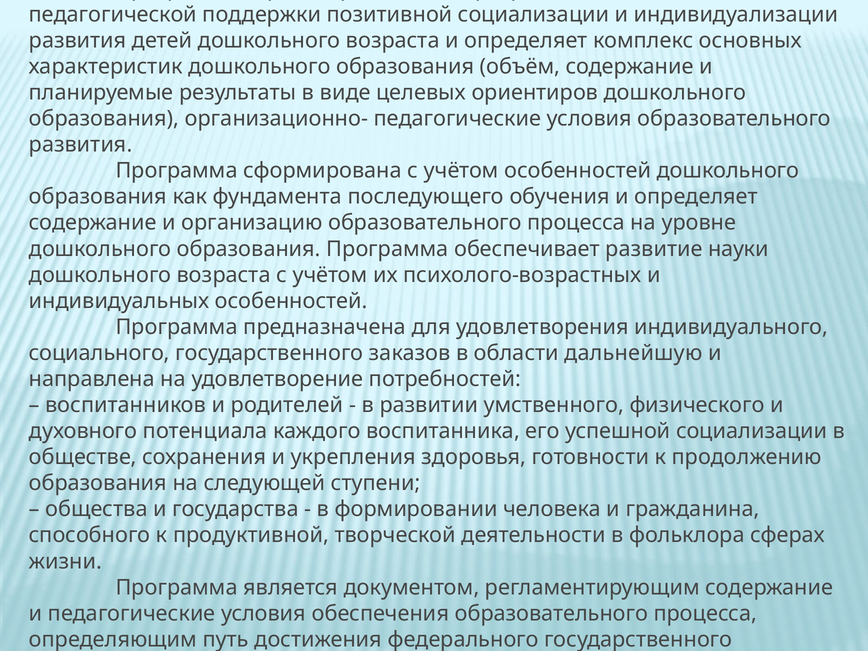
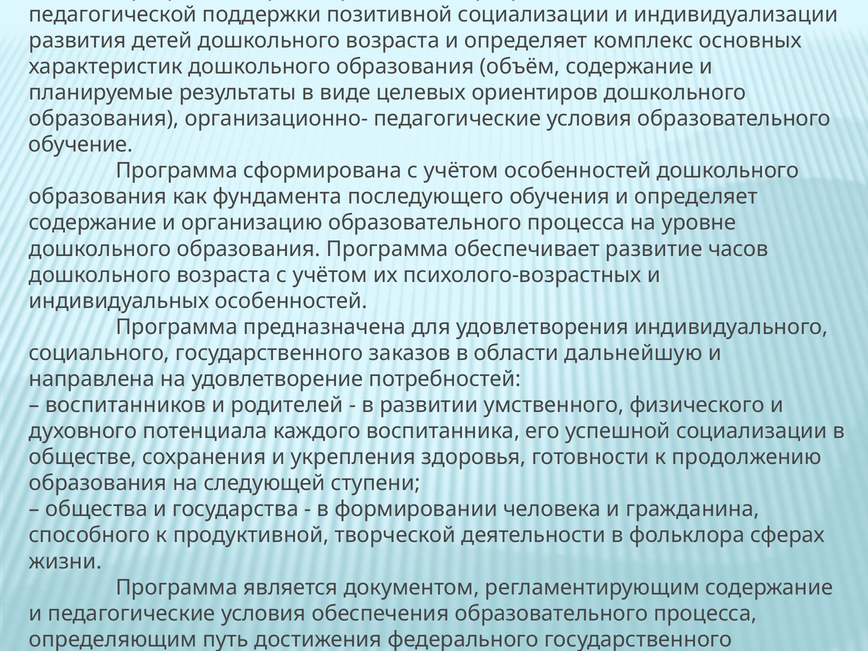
развития at (81, 145): развития -> обучение
науки: науки -> часов
